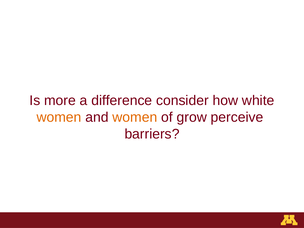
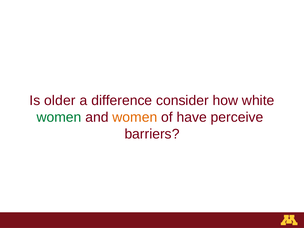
more: more -> older
women at (59, 117) colour: orange -> green
grow: grow -> have
